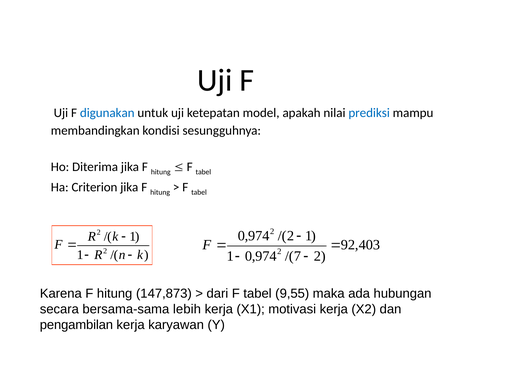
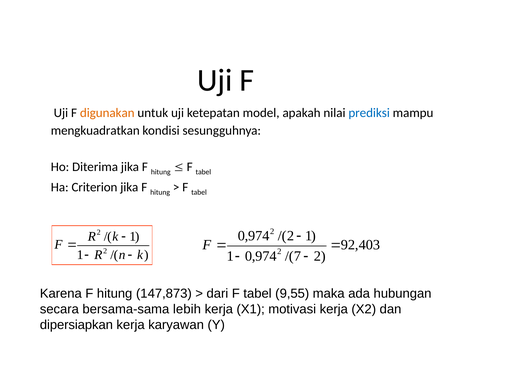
digunakan colour: blue -> orange
membandingkan: membandingkan -> mengkuadratkan
pengambilan: pengambilan -> dipersiapkan
